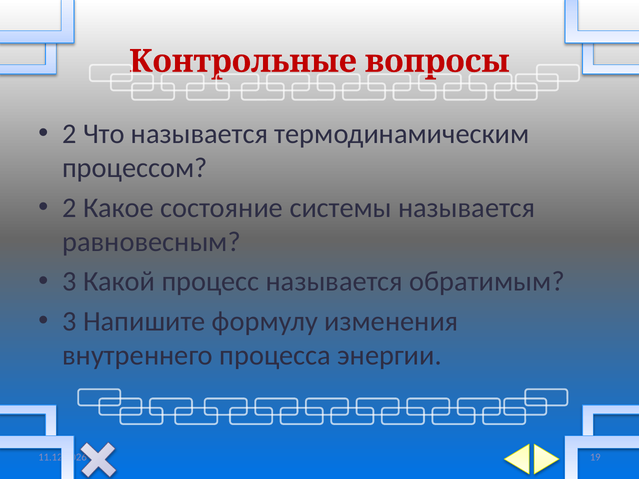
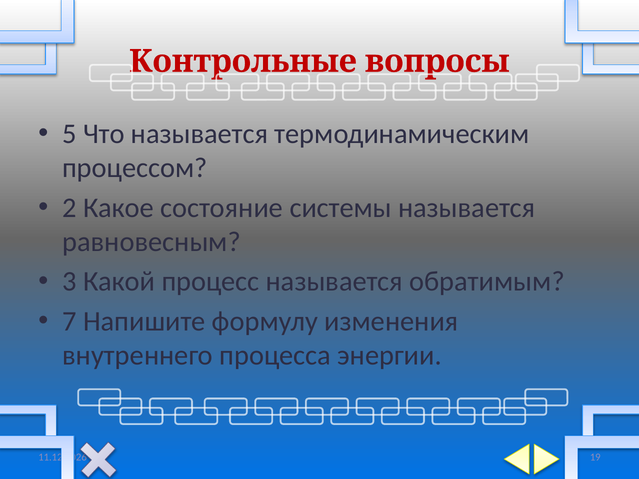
2 at (70, 134): 2 -> 5
3 at (70, 322): 3 -> 7
